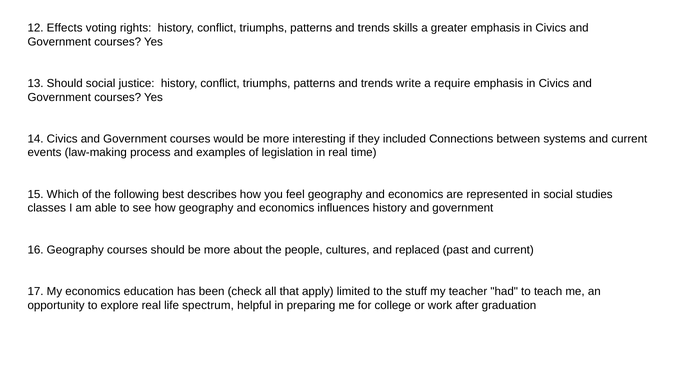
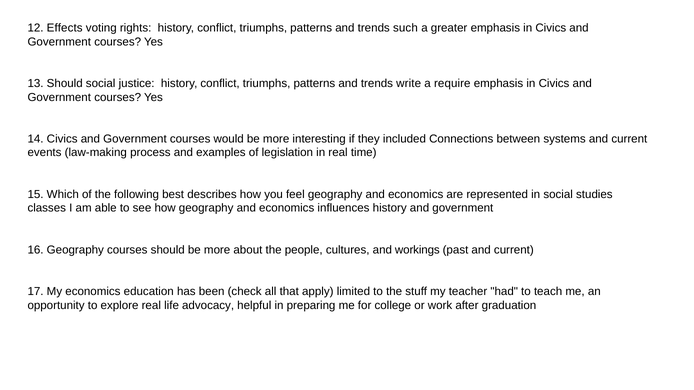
skills: skills -> such
replaced: replaced -> workings
spectrum: spectrum -> advocacy
